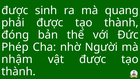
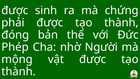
quang: quang -> chứng
nhậm: nhậm -> mộng
